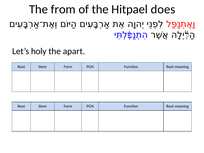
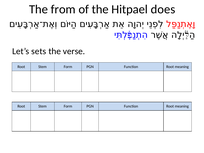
holy: holy -> sets
apart: apart -> verse
